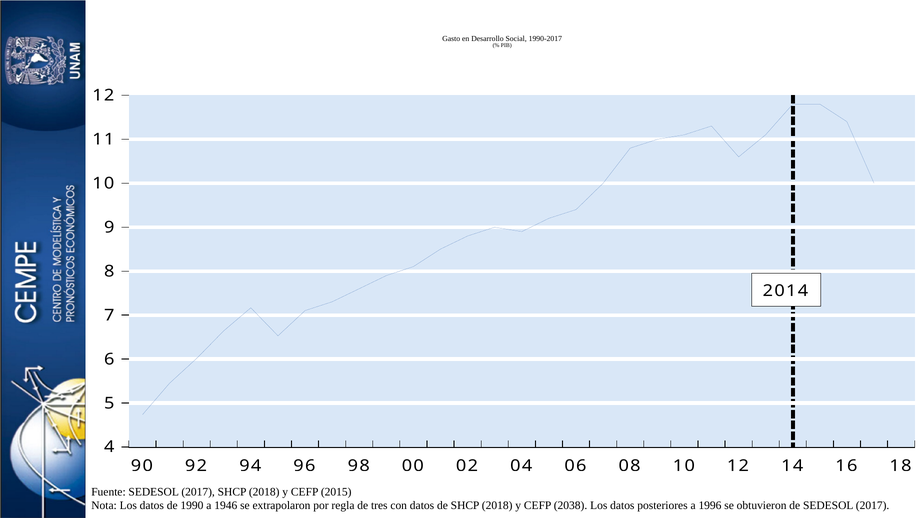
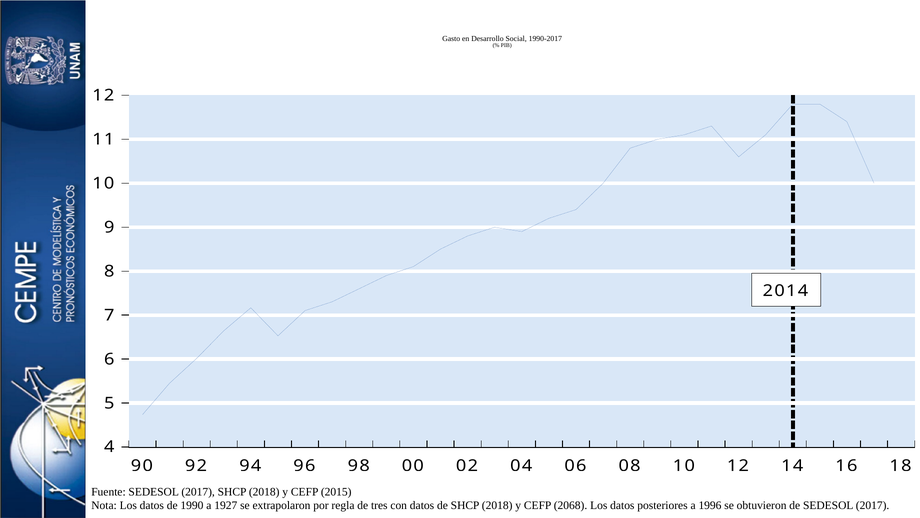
1946: 1946 -> 1927
2038: 2038 -> 2068
